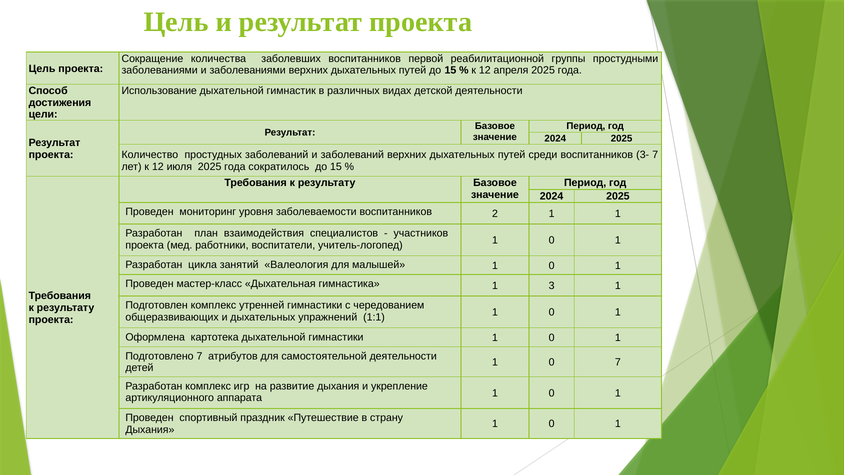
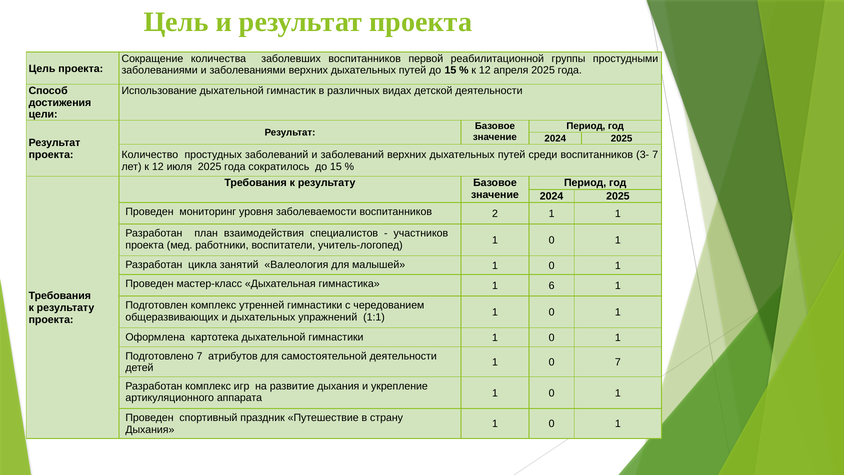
3: 3 -> 6
